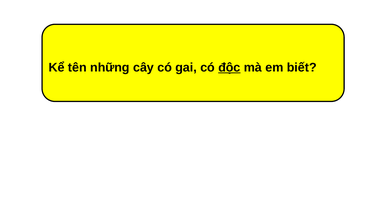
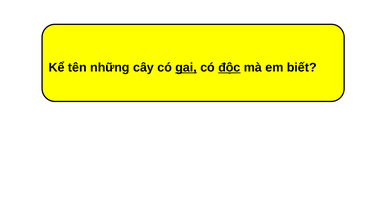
gai underline: none -> present
